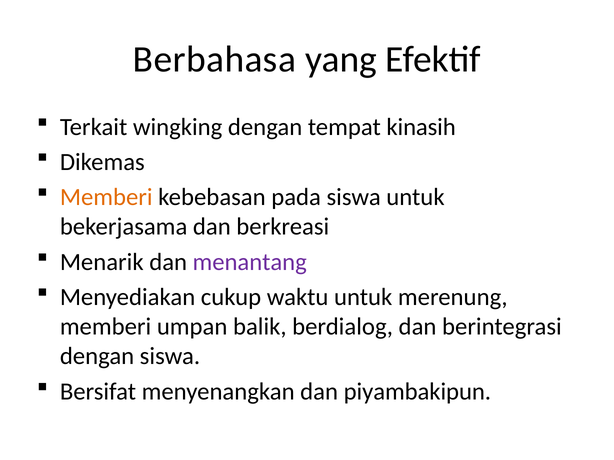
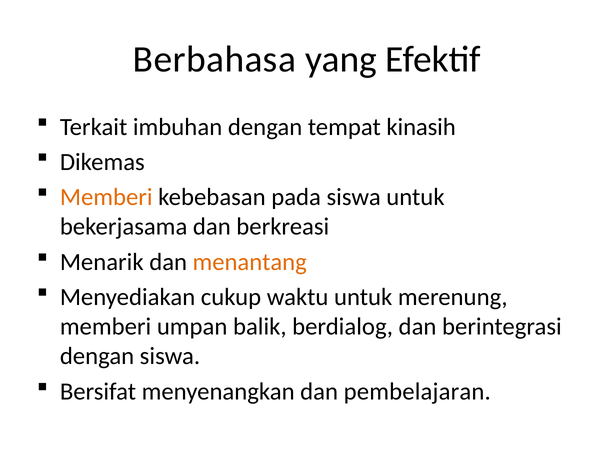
wingking: wingking -> imbuhan
menantang colour: purple -> orange
piyambakipun: piyambakipun -> pembelajaran
